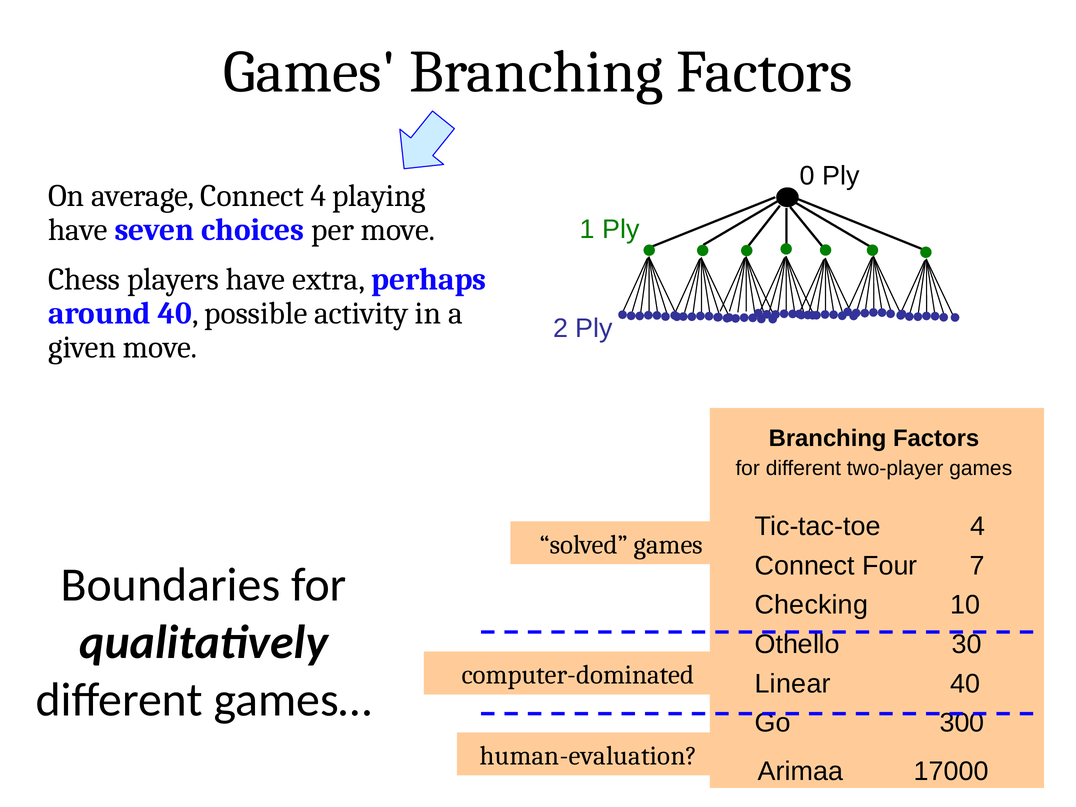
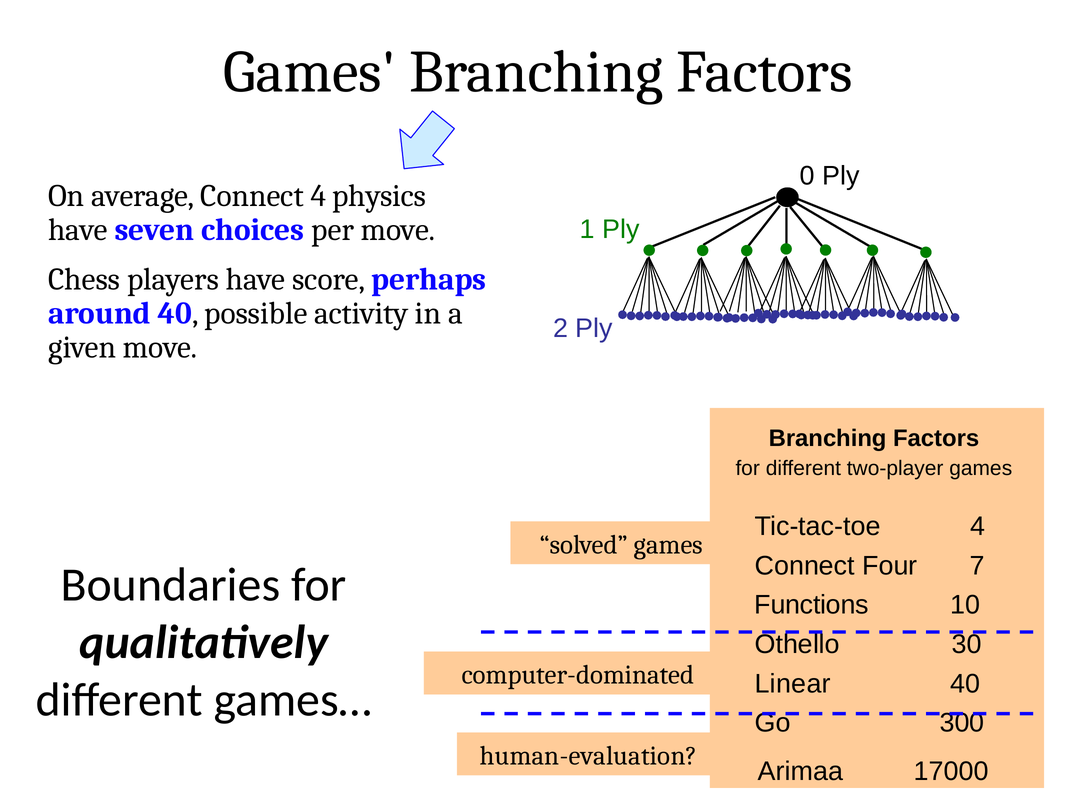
playing: playing -> physics
extra: extra -> score
Checking: Checking -> Functions
